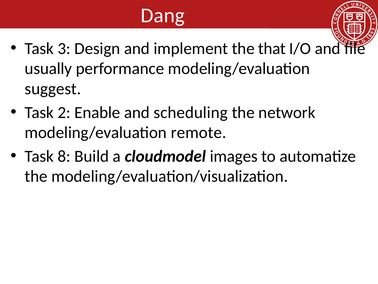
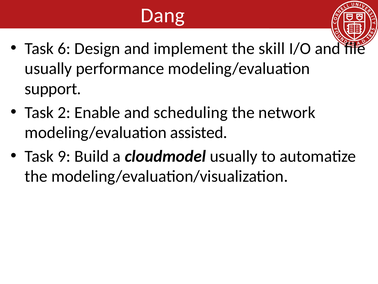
3: 3 -> 6
that: that -> skill
suggest: suggest -> support
remote: remote -> assisted
8: 8 -> 9
cloudmodel images: images -> usually
